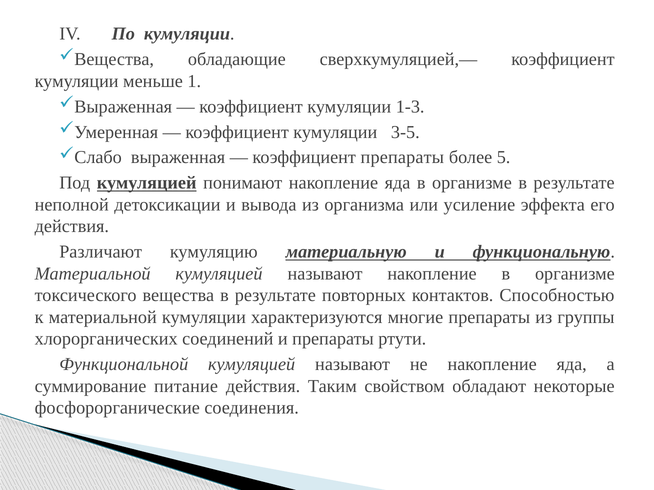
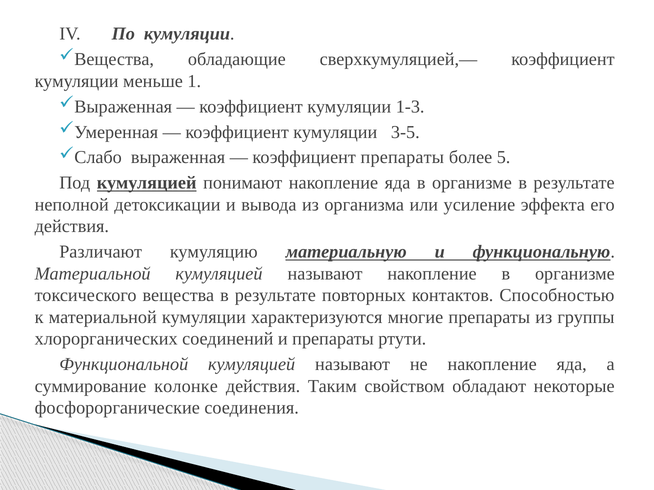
питание: питание -> колонке
